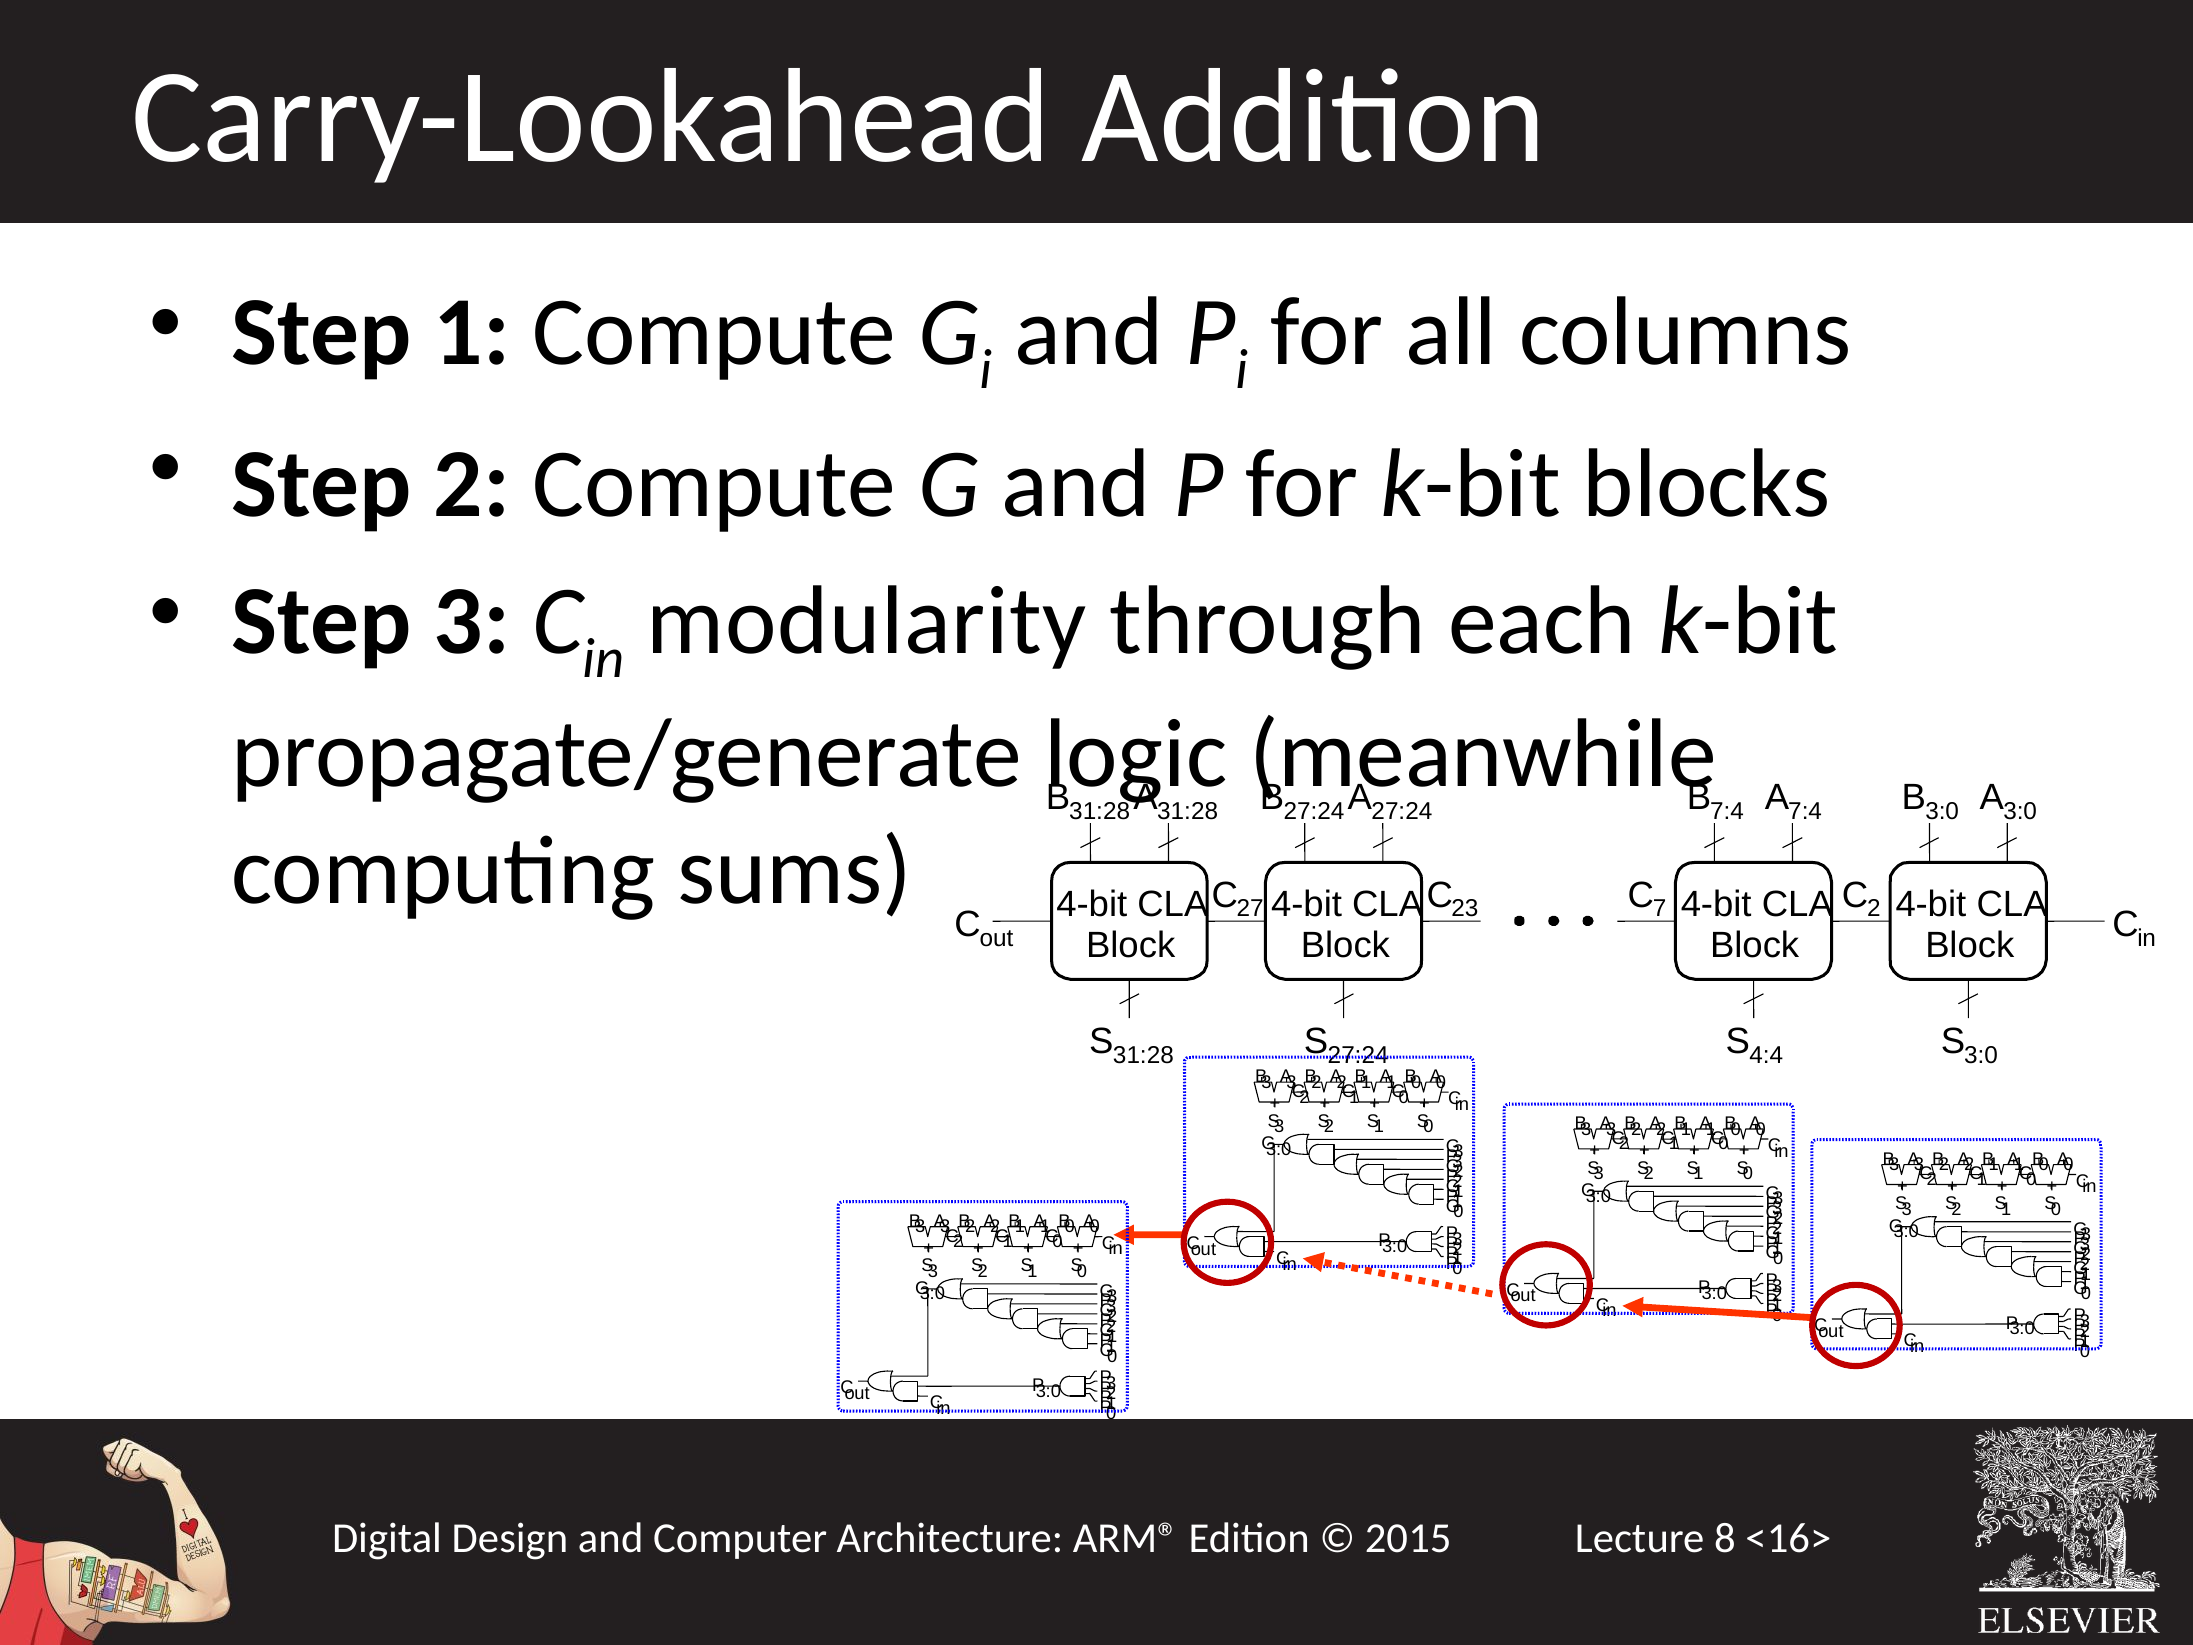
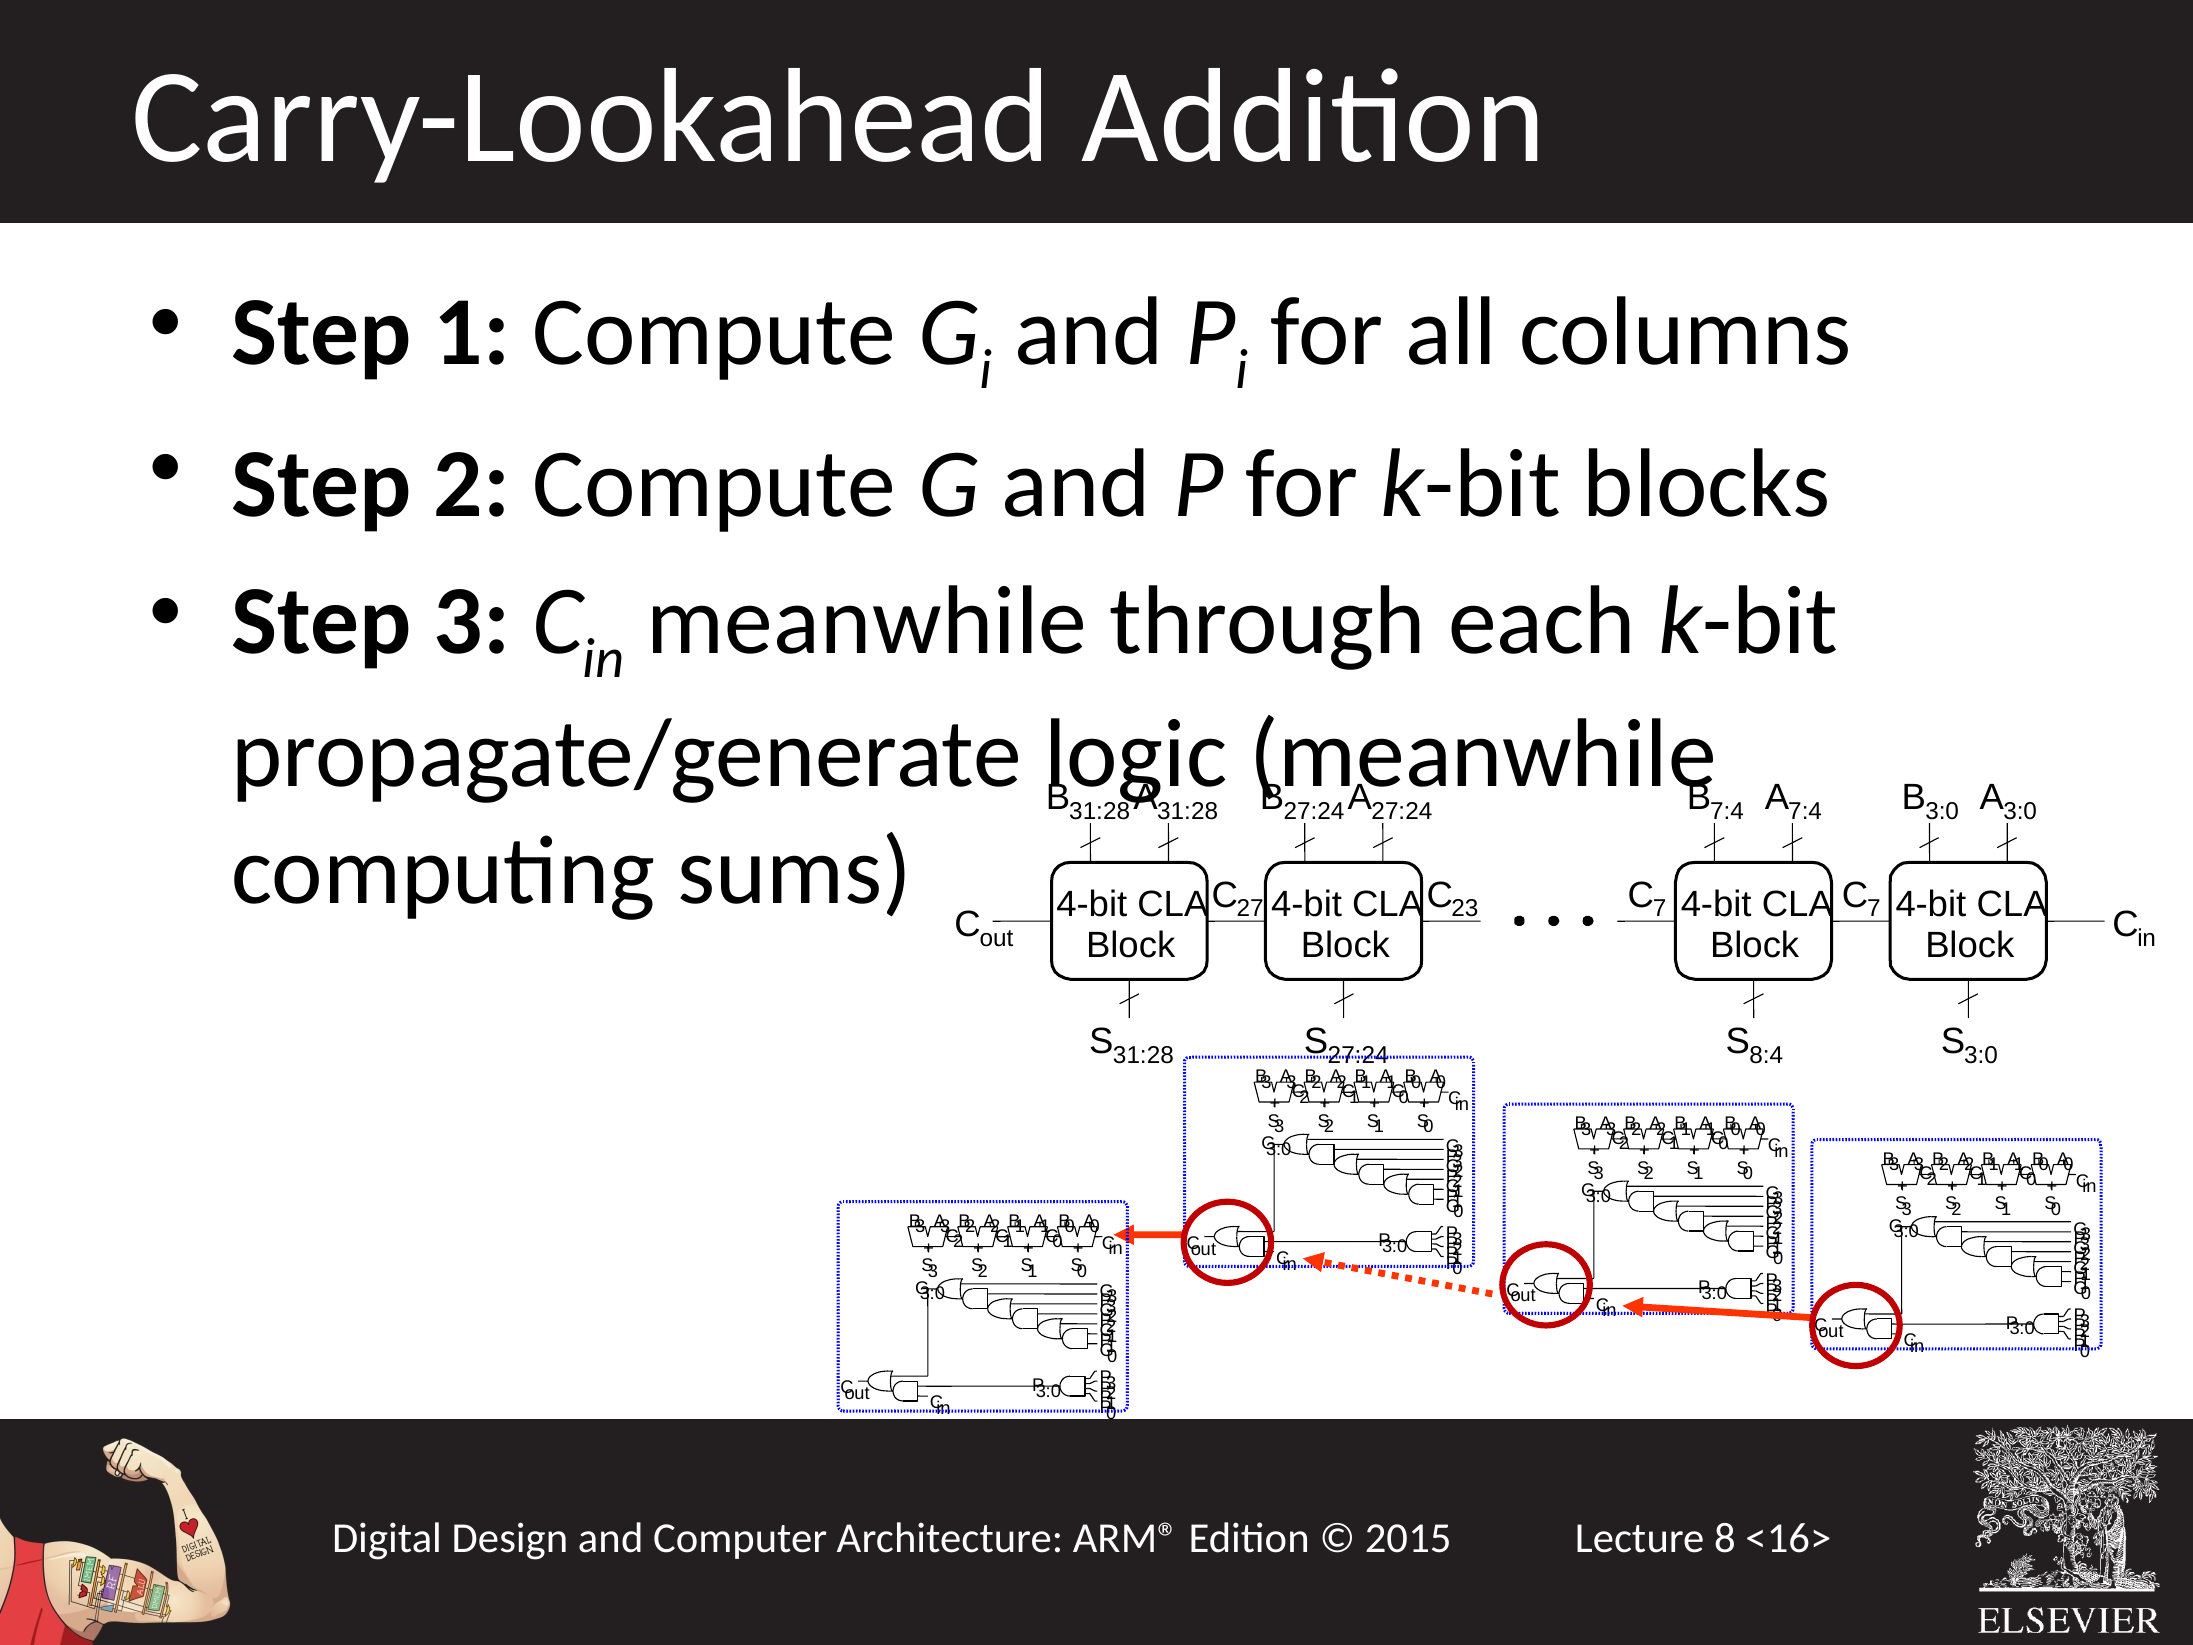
in modularity: modularity -> meanwhile
2 at (1874, 909): 2 -> 7
4:4: 4:4 -> 8:4
